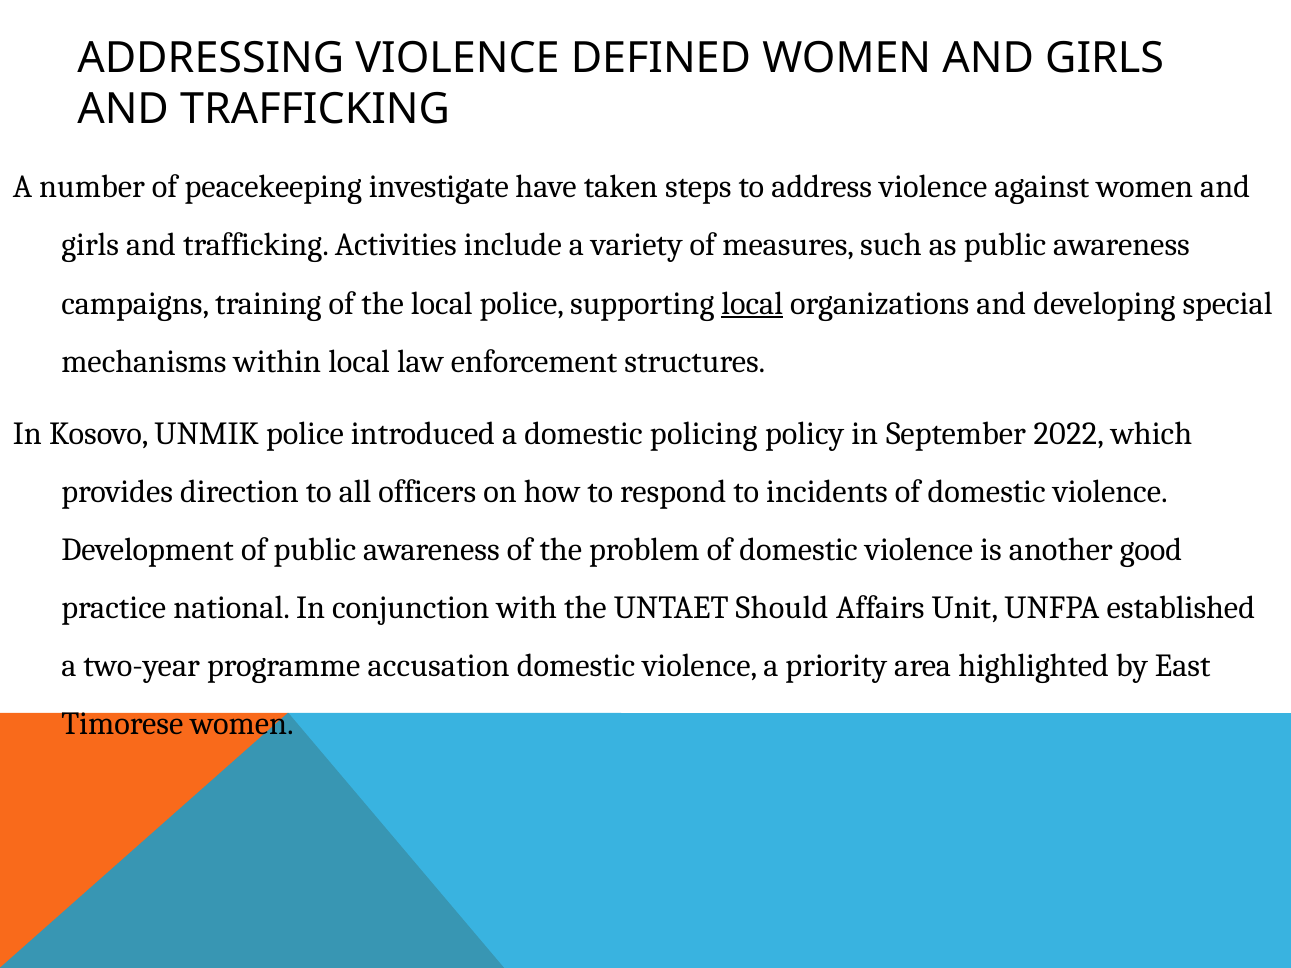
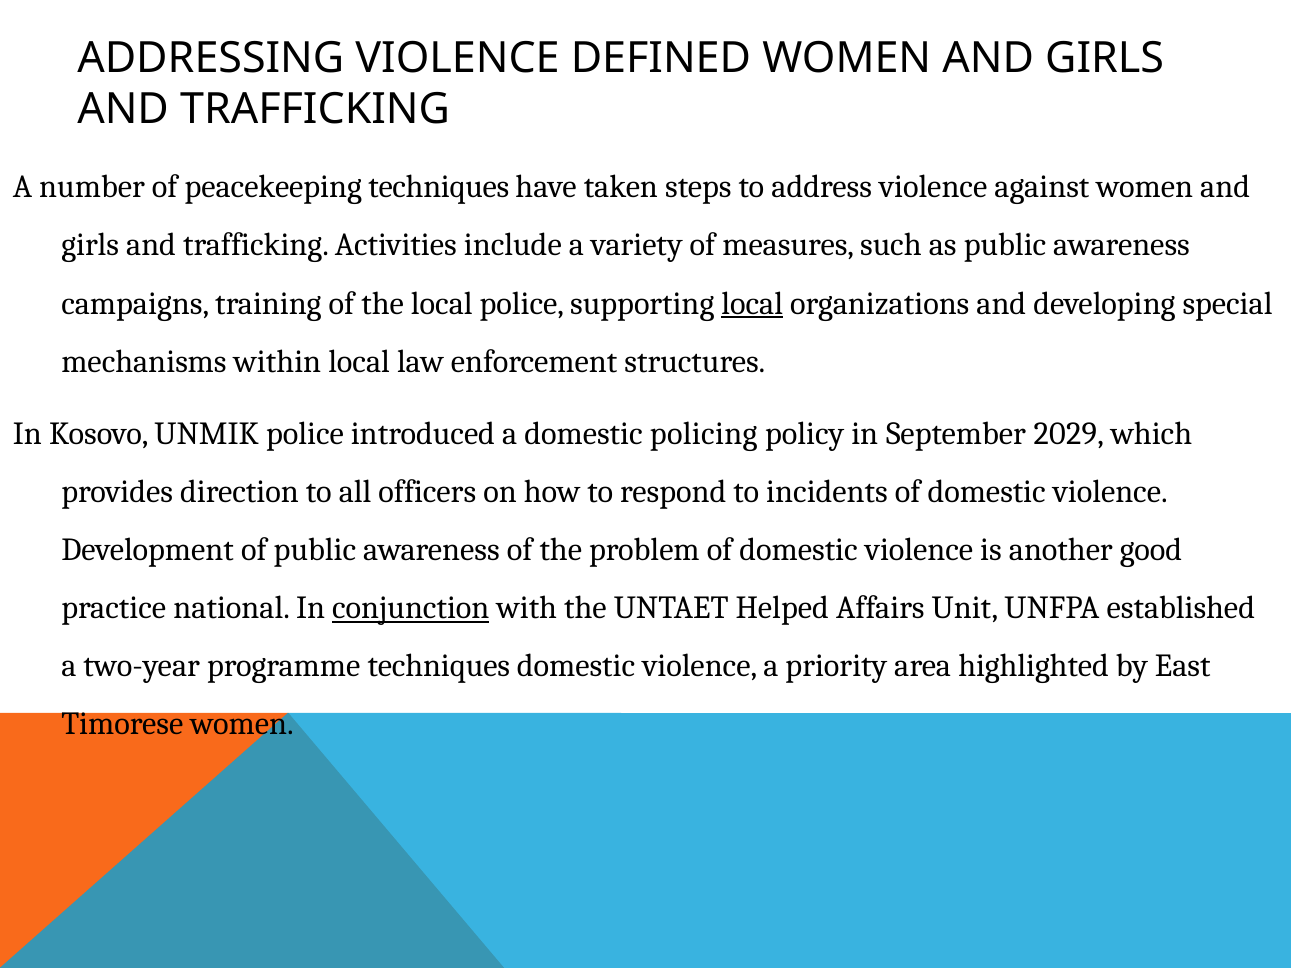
peacekeeping investigate: investigate -> techniques
2022: 2022 -> 2029
conjunction underline: none -> present
Should: Should -> Helped
programme accusation: accusation -> techniques
